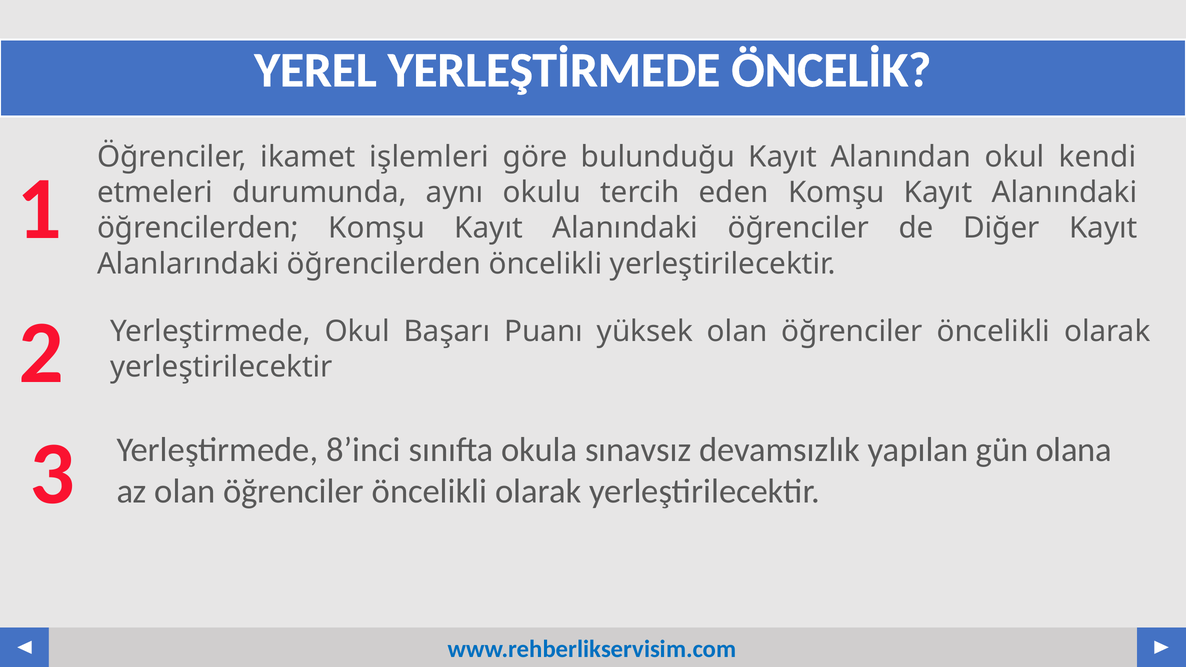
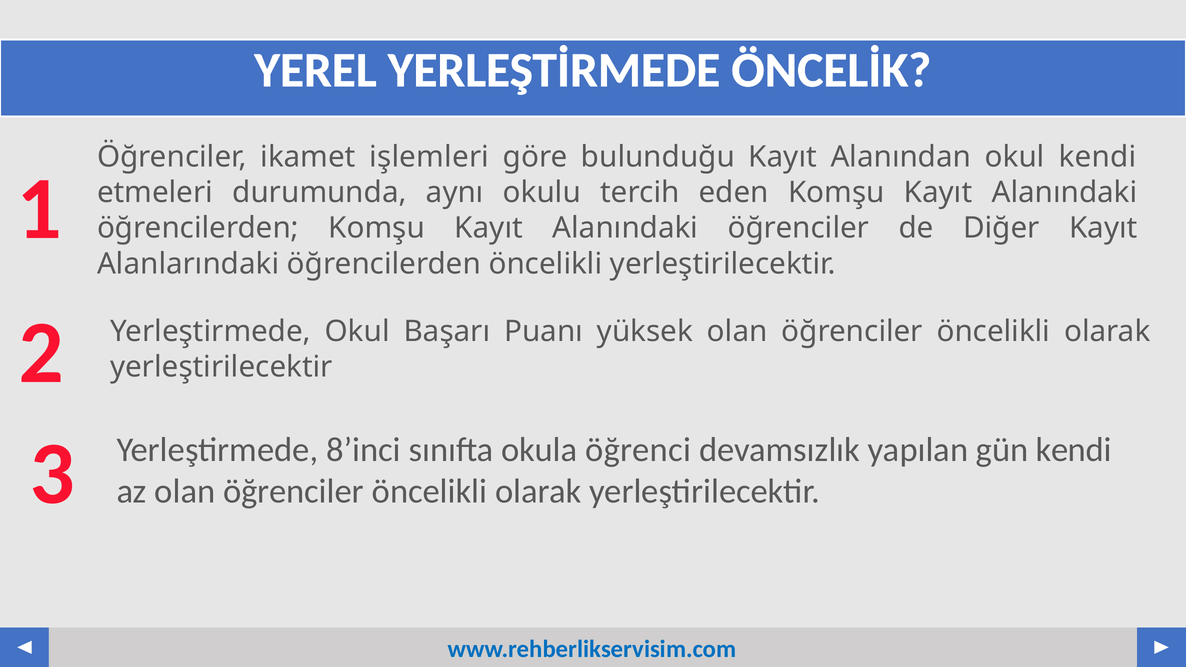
sınavsız: sınavsız -> öğrenci
gün olana: olana -> kendi
